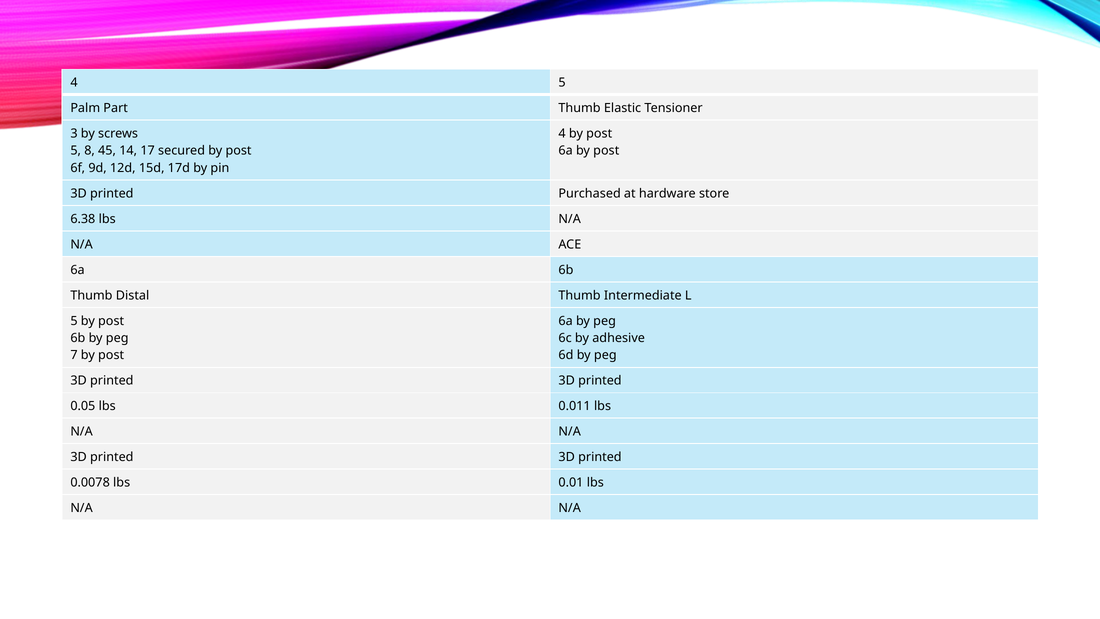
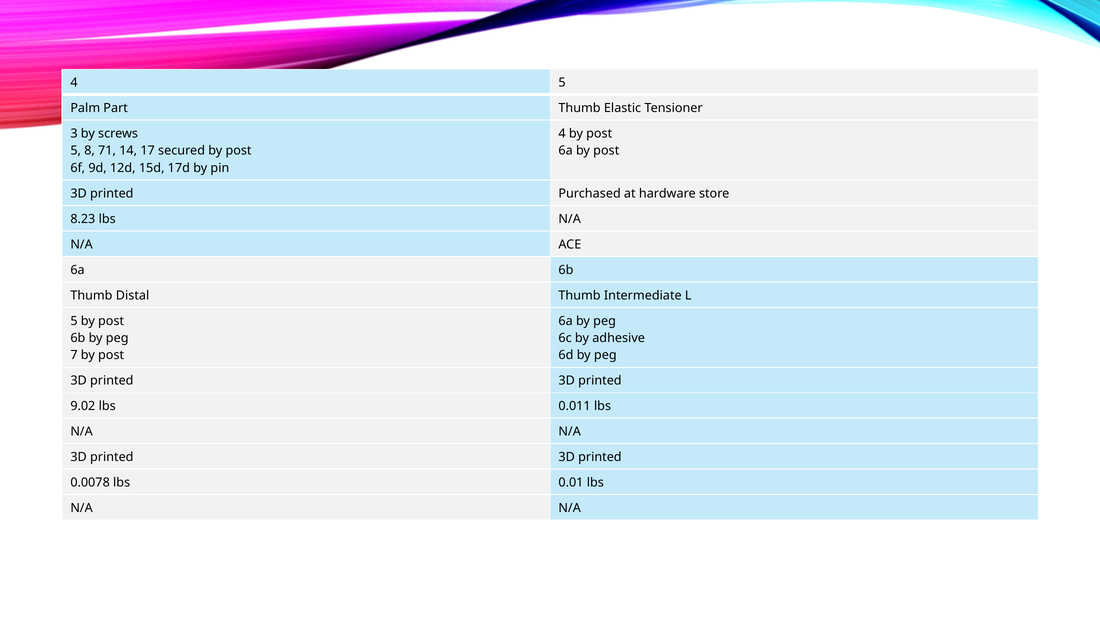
45: 45 -> 71
6.38: 6.38 -> 8.23
0.05: 0.05 -> 9.02
